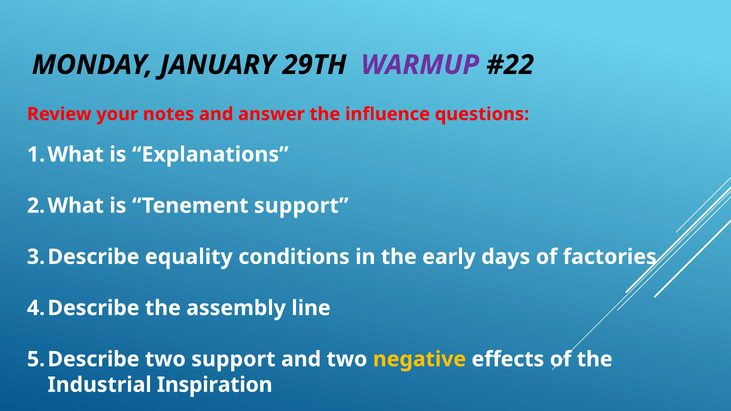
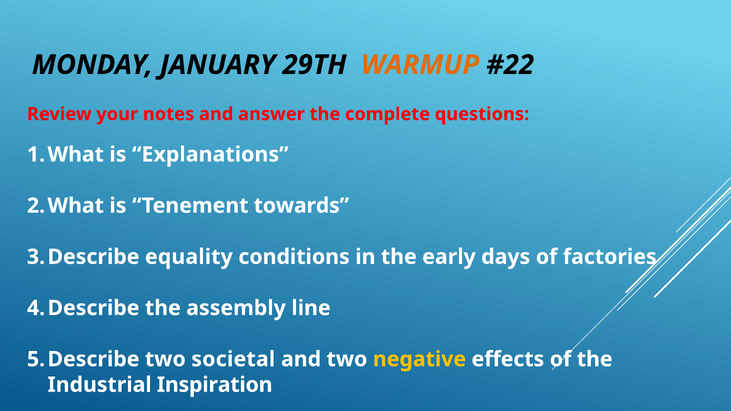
WARMUP colour: purple -> orange
influence: influence -> complete
Tenement support: support -> towards
two support: support -> societal
